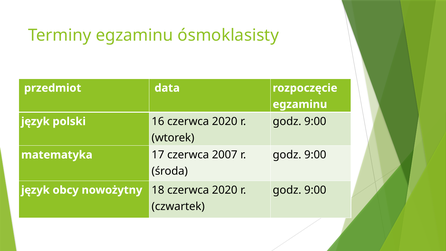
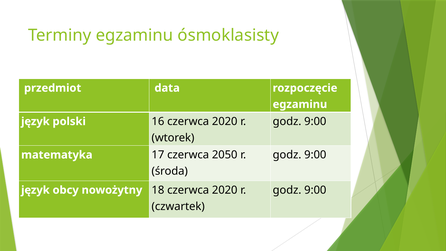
2007: 2007 -> 2050
